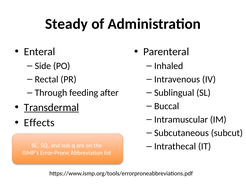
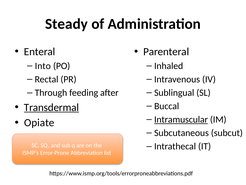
Side: Side -> Into
Intramuscular underline: none -> present
Effects: Effects -> Opiate
